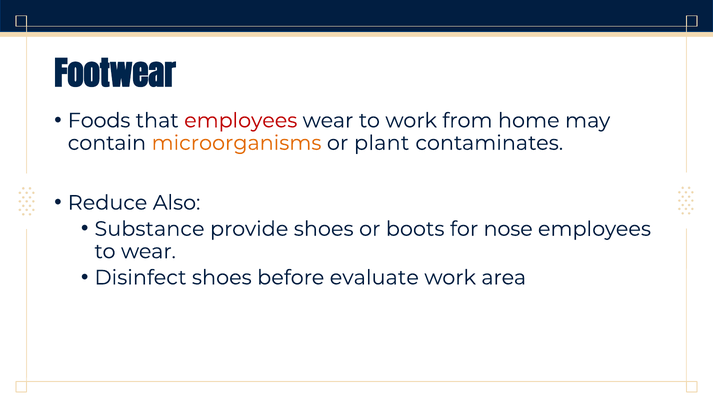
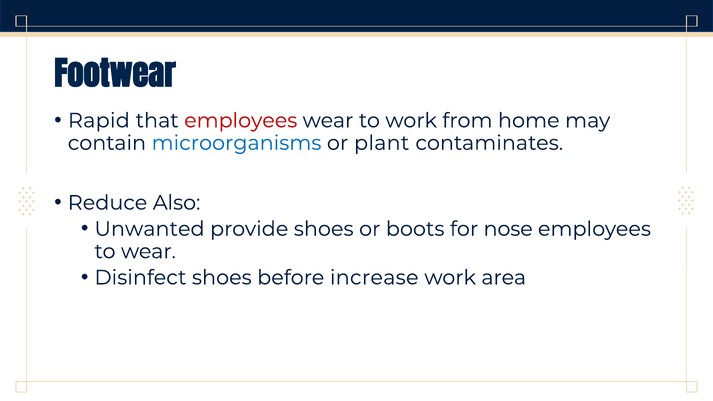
Foods: Foods -> Rapid
microorganisms colour: orange -> blue
Substance: Substance -> Unwanted
evaluate: evaluate -> increase
